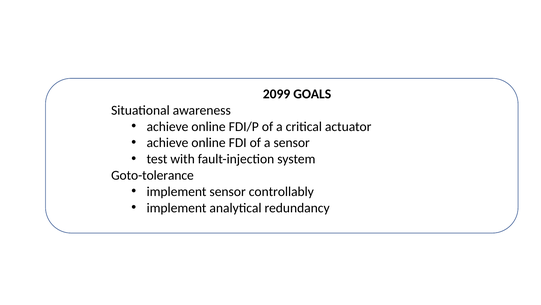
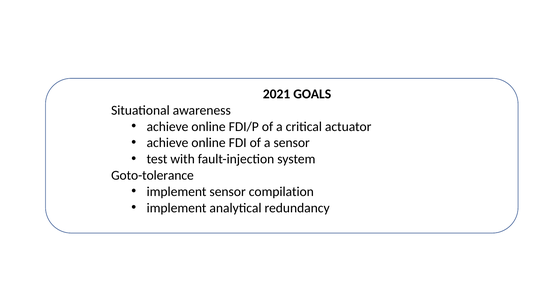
2099: 2099 -> 2021
controllably: controllably -> compilation
